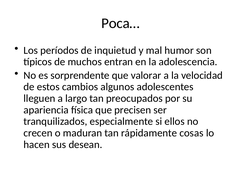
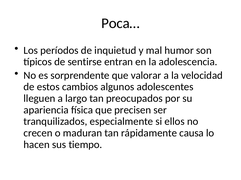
muchos: muchos -> sentirse
cosas: cosas -> causa
desean: desean -> tiempo
